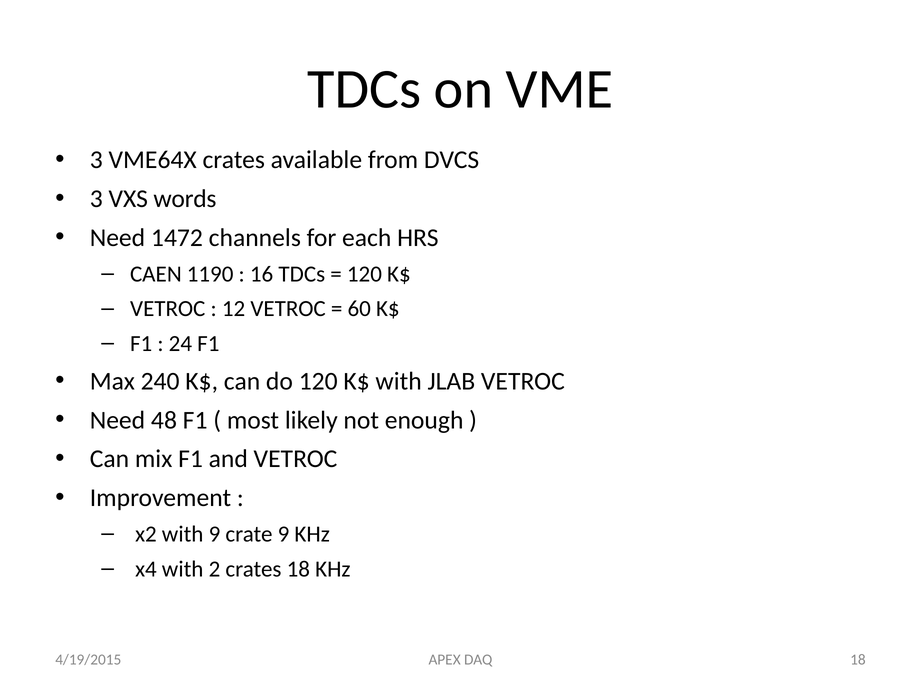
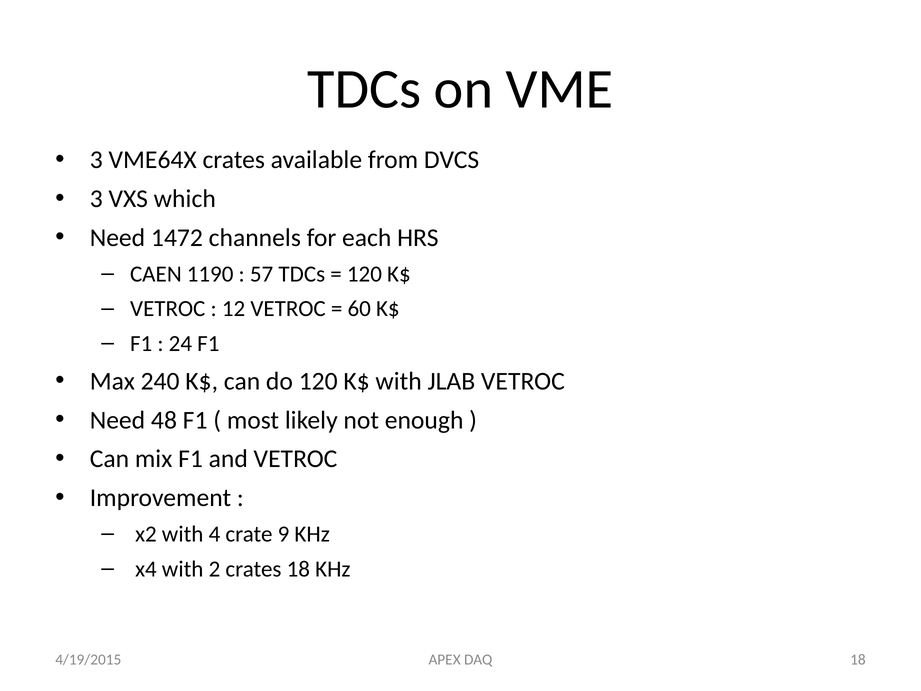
words: words -> which
16: 16 -> 57
with 9: 9 -> 4
